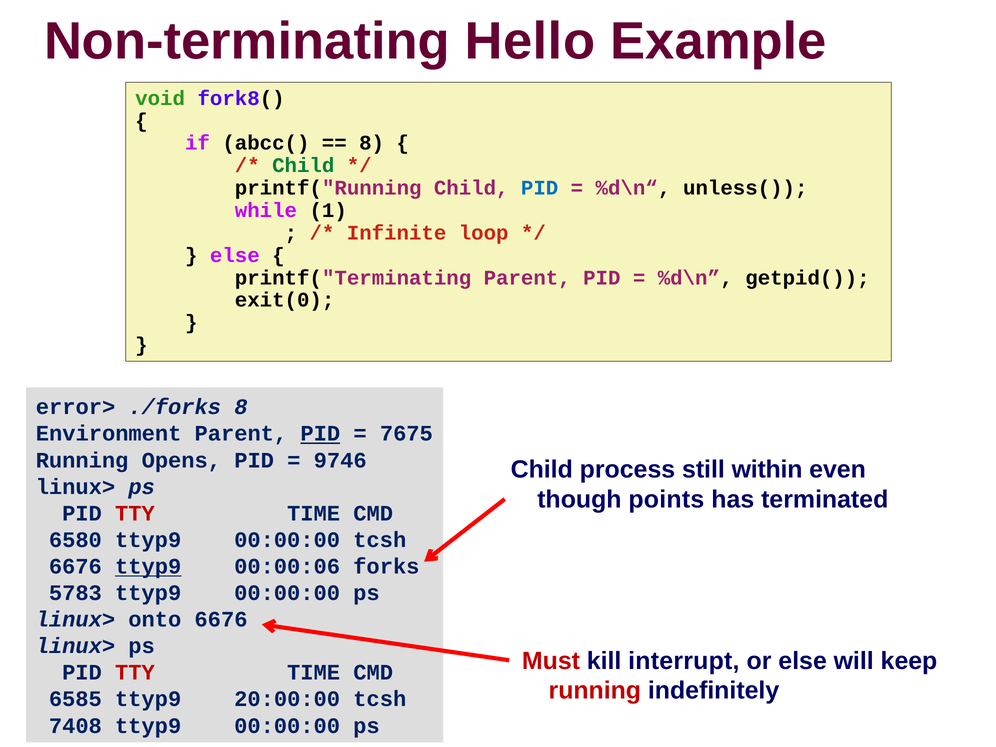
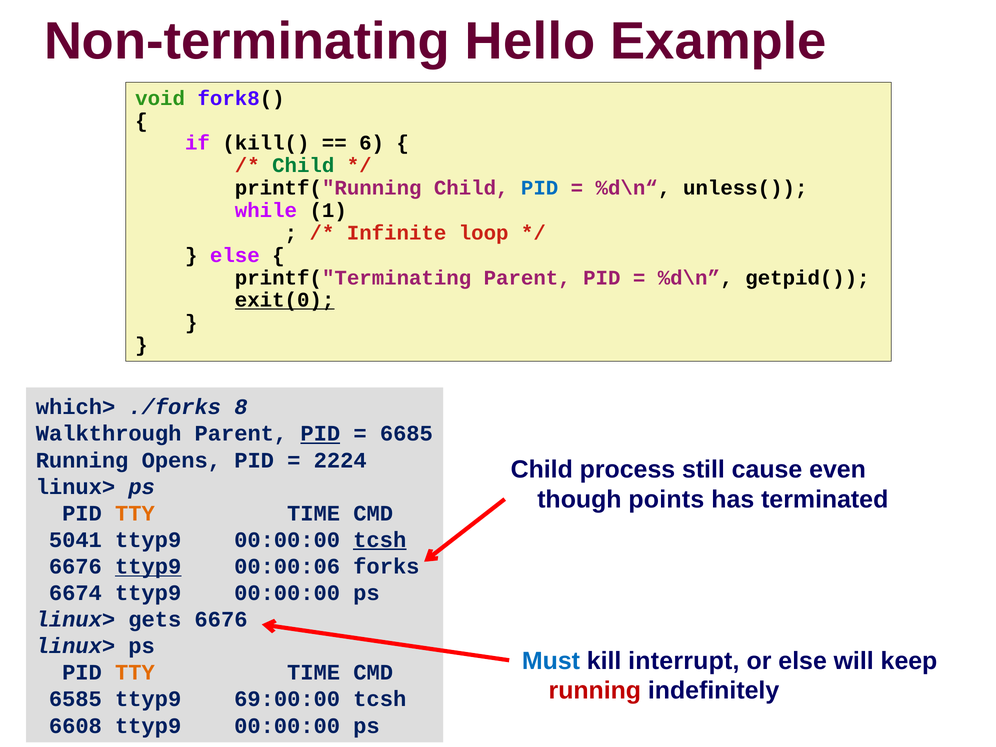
abcc(: abcc( -> kill(
8 at (372, 143): 8 -> 6
exit(0 underline: none -> present
error>: error> -> which>
Environment: Environment -> Walkthrough
7675: 7675 -> 6685
9746: 9746 -> 2224
within: within -> cause
TTY at (135, 513) colour: red -> orange
6580: 6580 -> 5041
tcsh at (380, 540) underline: none -> present
5783: 5783 -> 6674
onto: onto -> gets
Must colour: red -> blue
TTY at (135, 673) colour: red -> orange
20:00:00: 20:00:00 -> 69:00:00
7408: 7408 -> 6608
